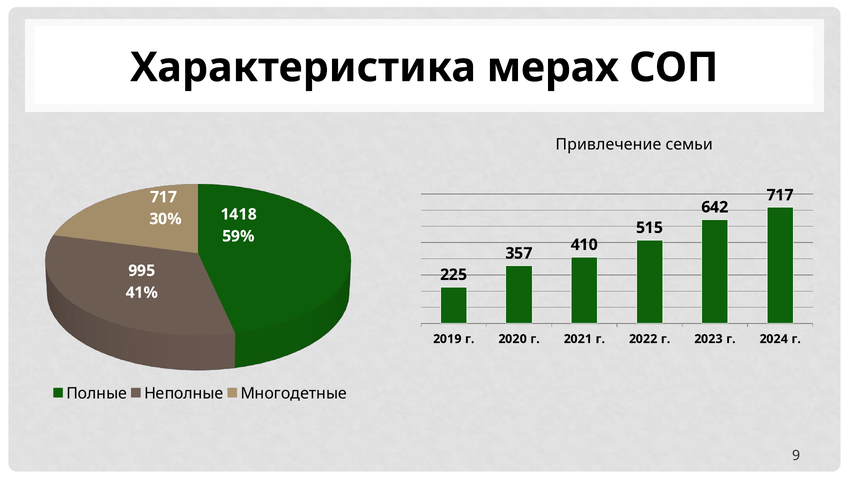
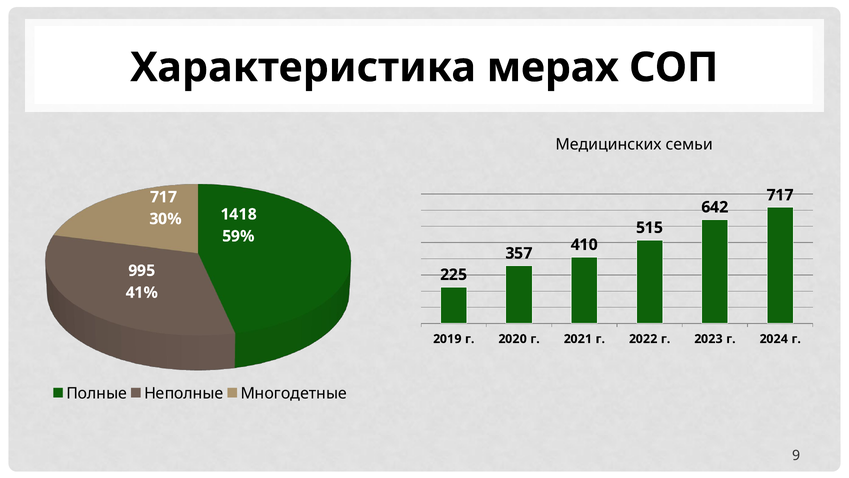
Привлечение: Привлечение -> Медицинских
